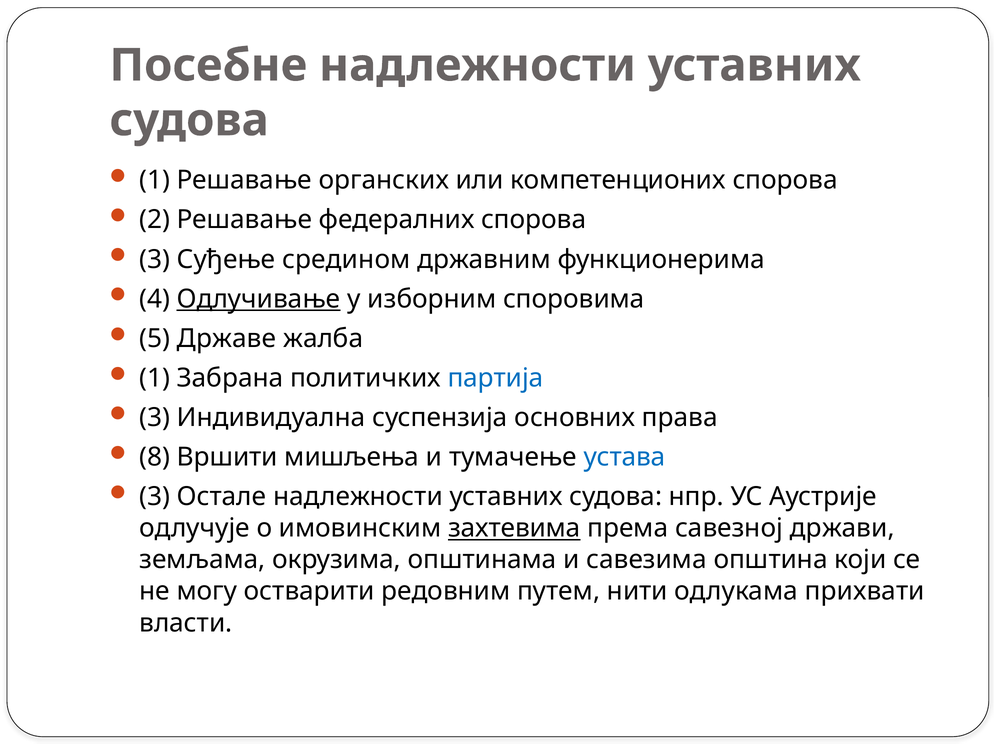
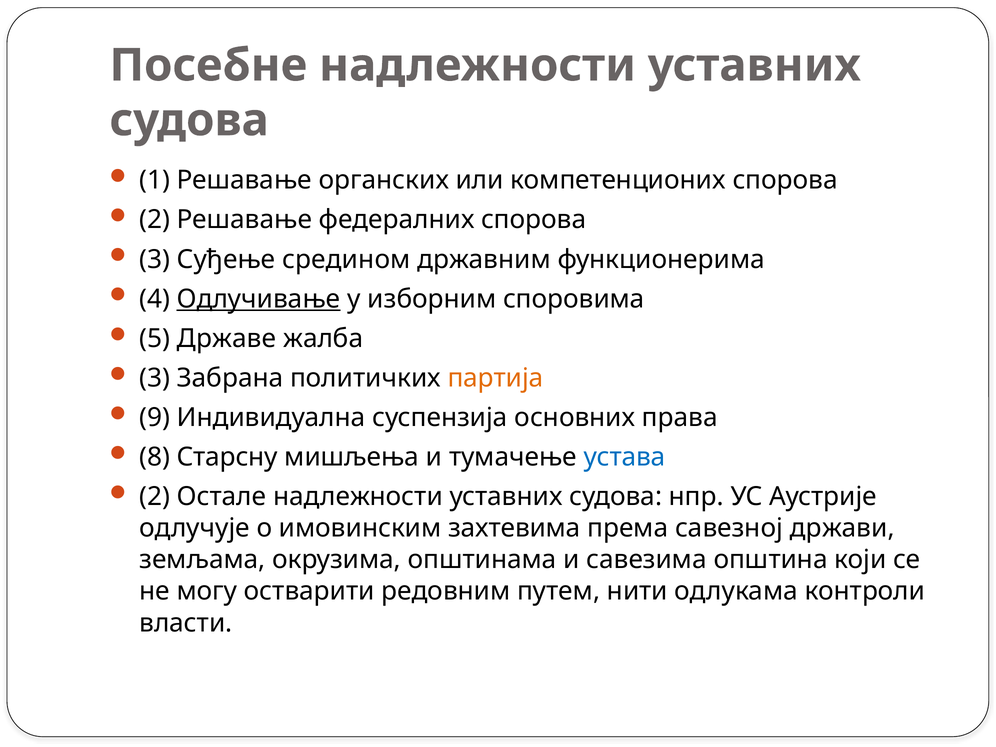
1 at (155, 378): 1 -> 3
партија colour: blue -> orange
3 at (155, 418): 3 -> 9
Вршити: Вршити -> Старсну
3 at (155, 497): 3 -> 2
захтевима underline: present -> none
прихвати: прихвати -> контроли
